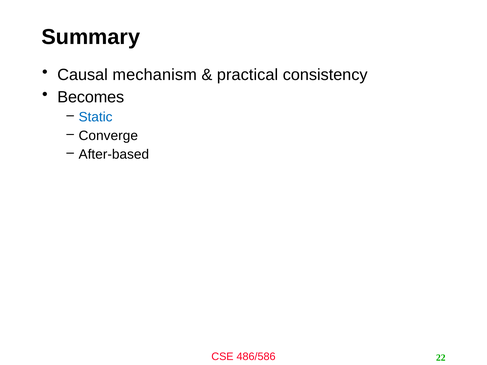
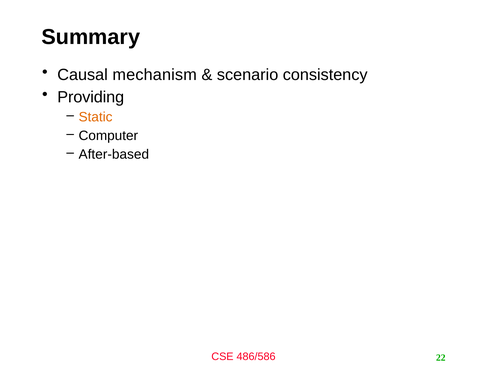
practical: practical -> scenario
Becomes: Becomes -> Providing
Static colour: blue -> orange
Converge: Converge -> Computer
